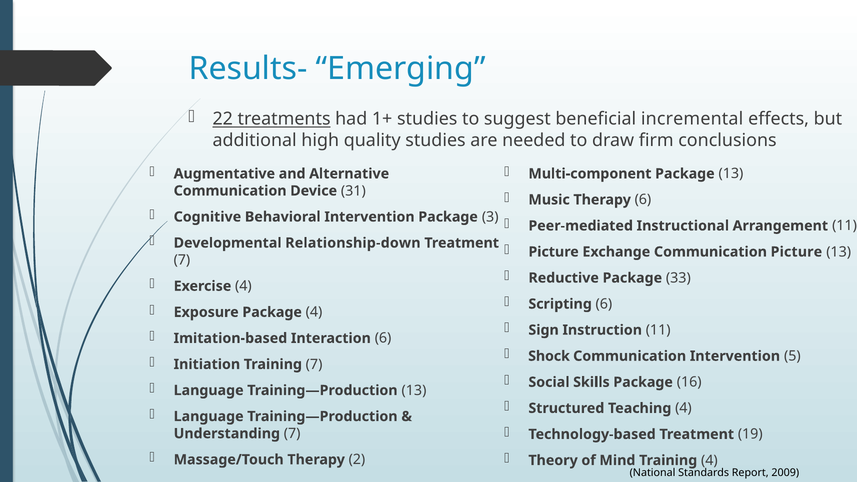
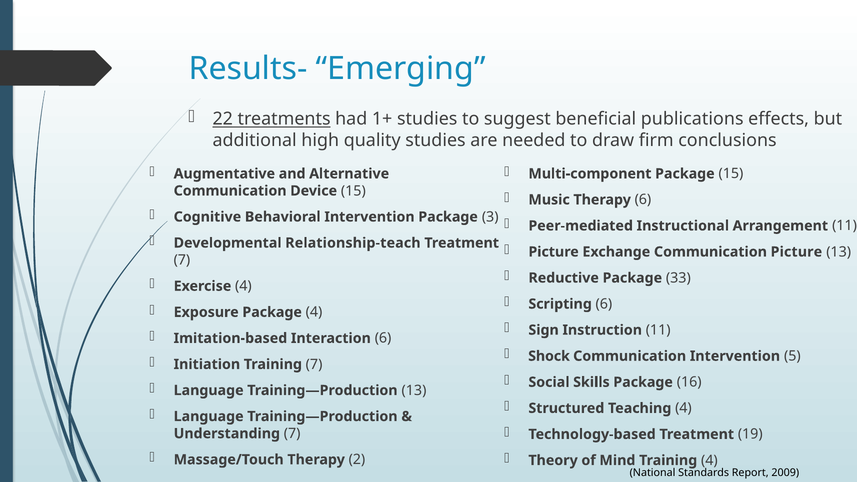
incremental: incremental -> publications
Package 13: 13 -> 15
Device 31: 31 -> 15
Relationship-down: Relationship-down -> Relationship-teach
